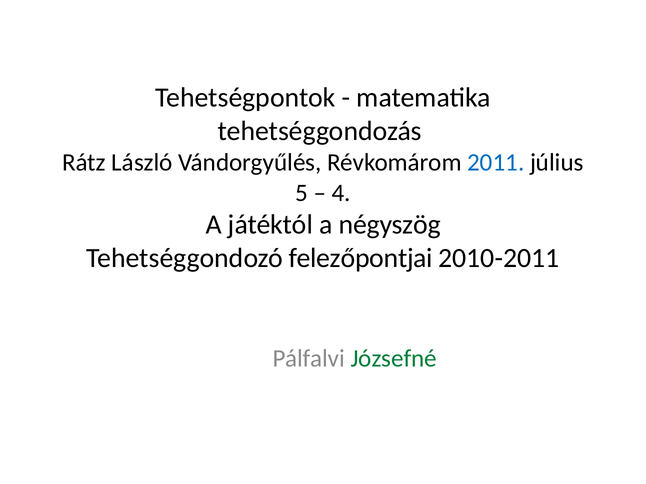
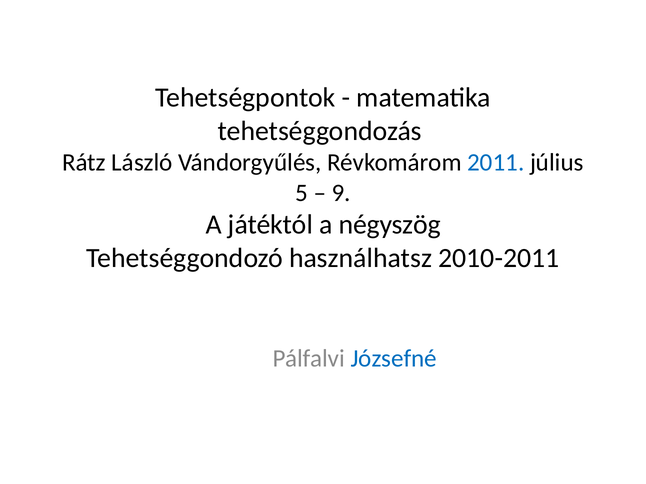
4: 4 -> 9
felezőpontjai: felezőpontjai -> használhatsz
Józsefné colour: green -> blue
